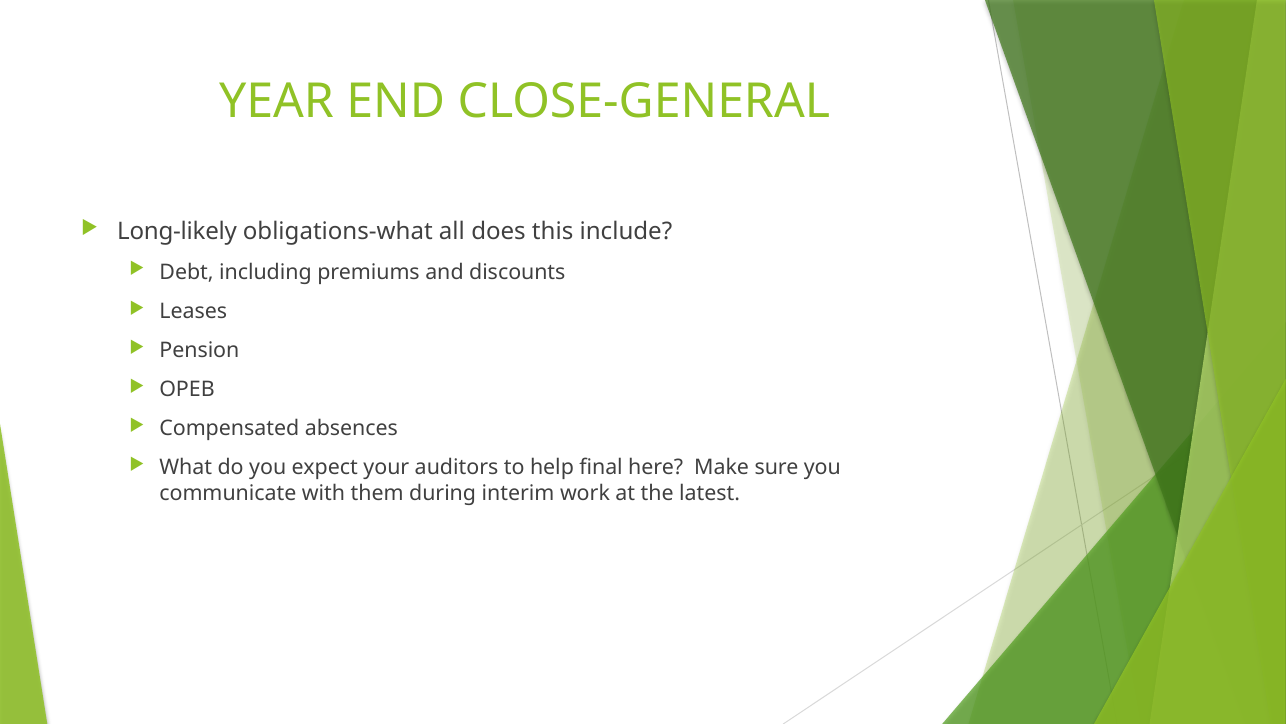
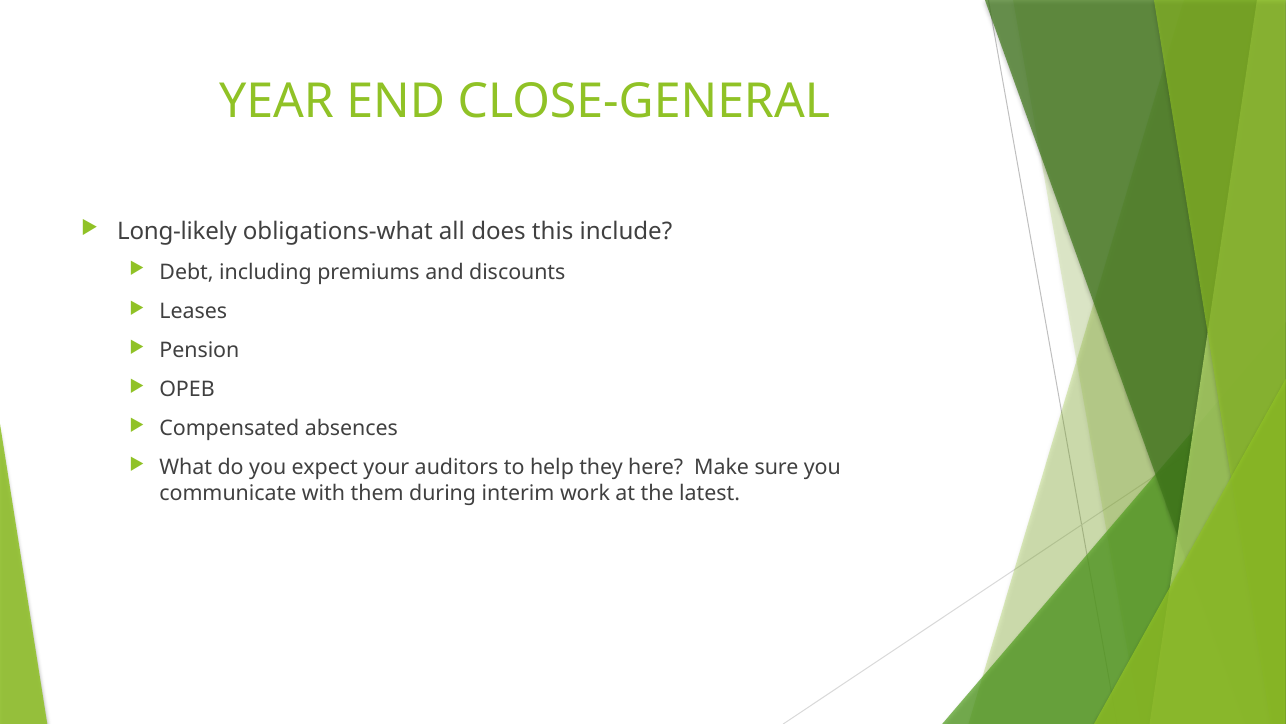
final: final -> they
